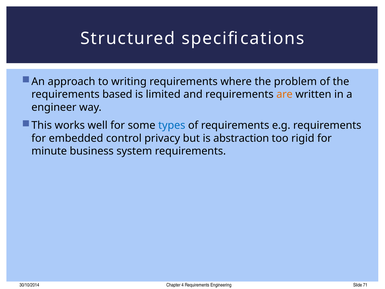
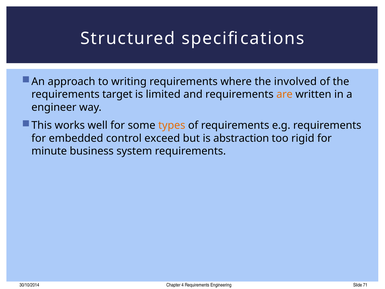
problem: problem -> involved
based: based -> target
types colour: blue -> orange
privacy: privacy -> exceed
